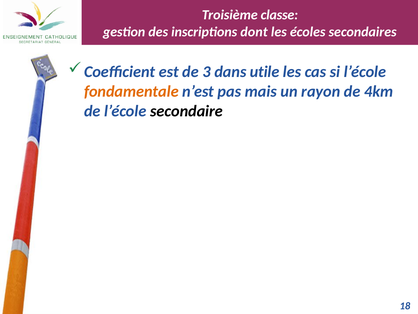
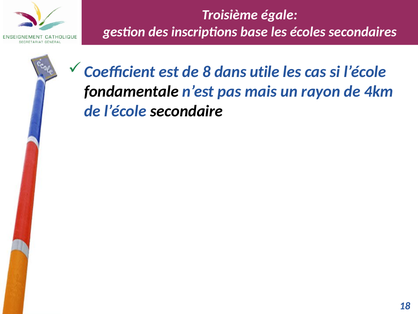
classe: classe -> égale
dont: dont -> base
3: 3 -> 8
fondamentale colour: orange -> black
